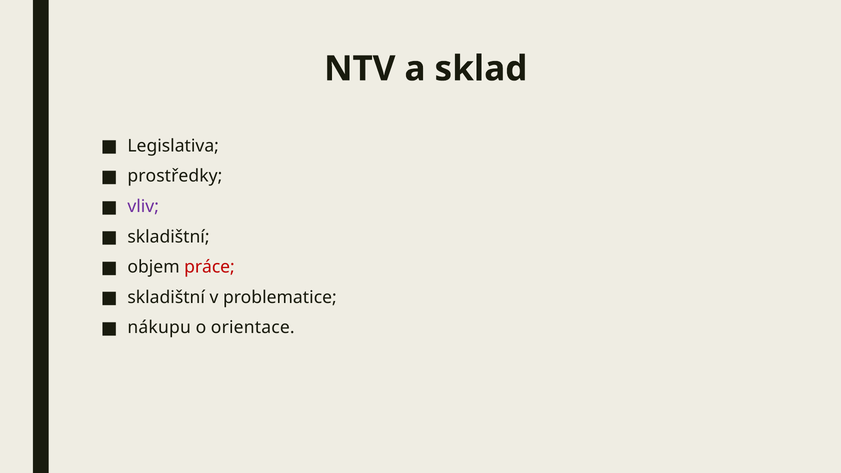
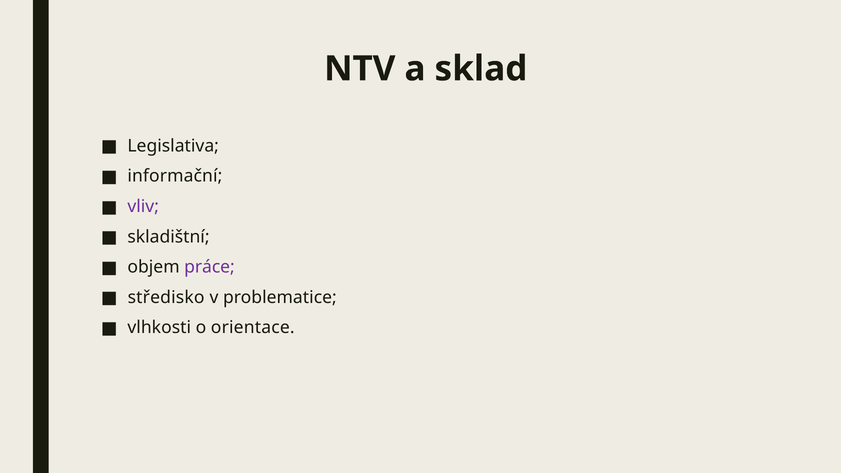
prostředky: prostředky -> informační
práce colour: red -> purple
skladištní at (166, 297): skladištní -> středisko
nákupu: nákupu -> vlhkosti
